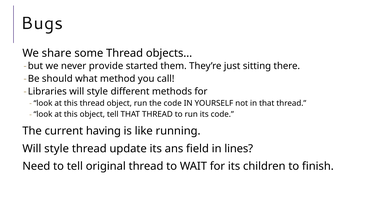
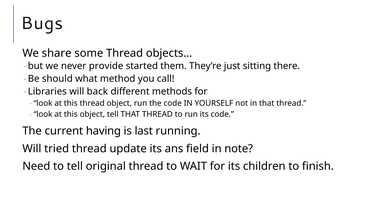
Libraries will style: style -> back
like: like -> last
style at (57, 149): style -> tried
lines: lines -> note
